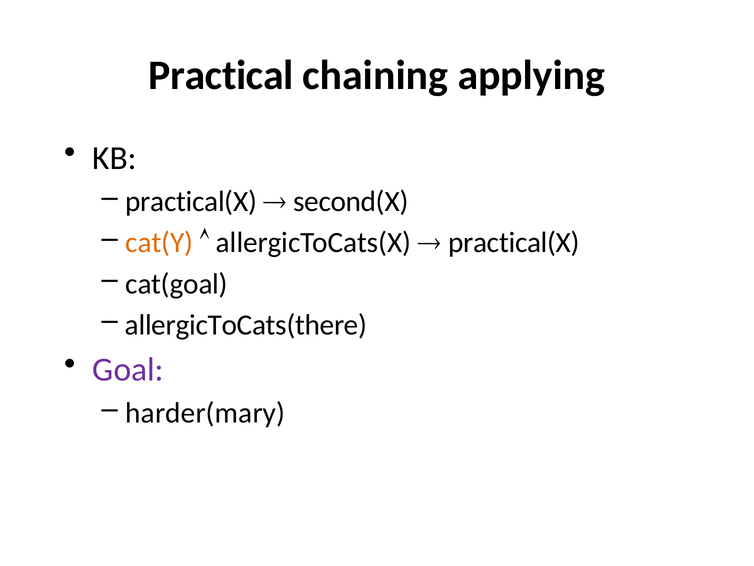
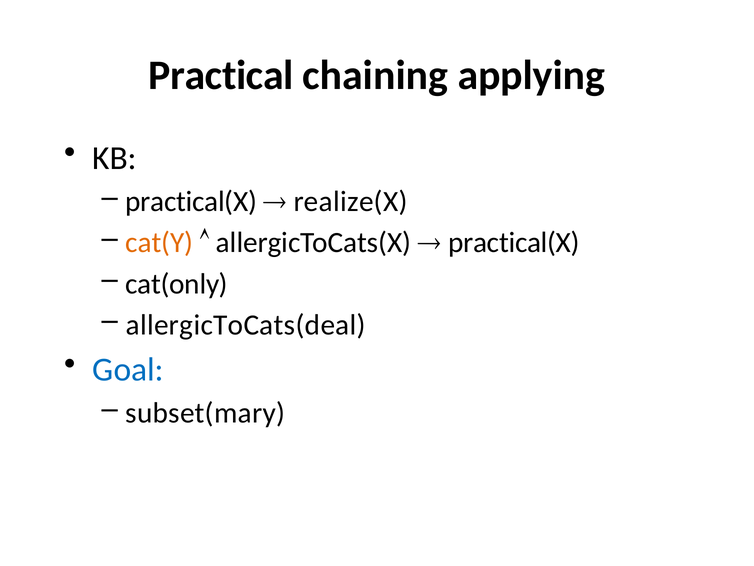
second(X: second(X -> realize(X
cat(goal: cat(goal -> cat(only
allergicToCats(there: allergicToCats(there -> allergicToCats(deal
Goal colour: purple -> blue
harder(mary: harder(mary -> subset(mary
